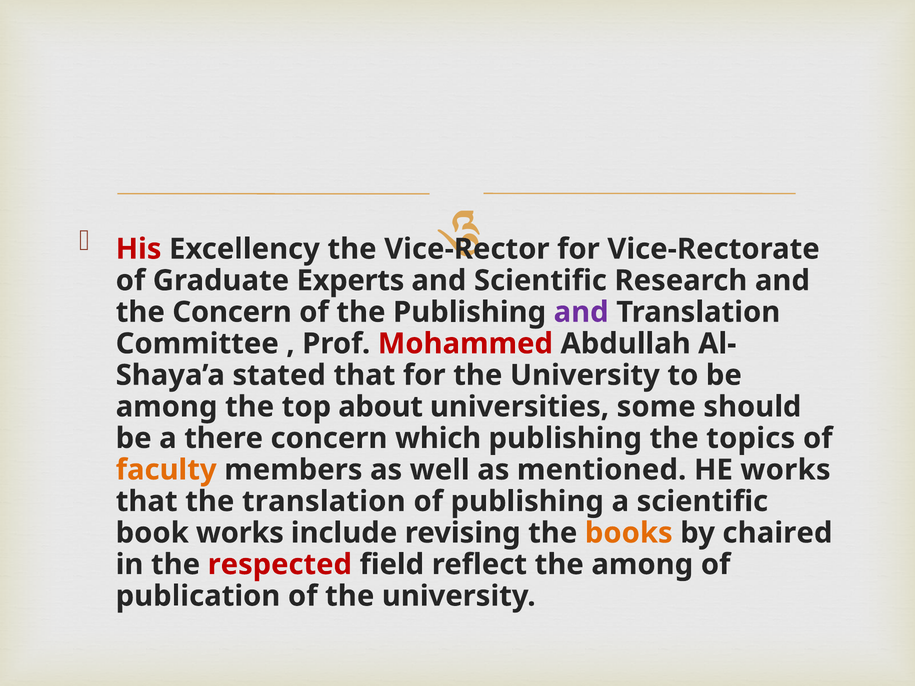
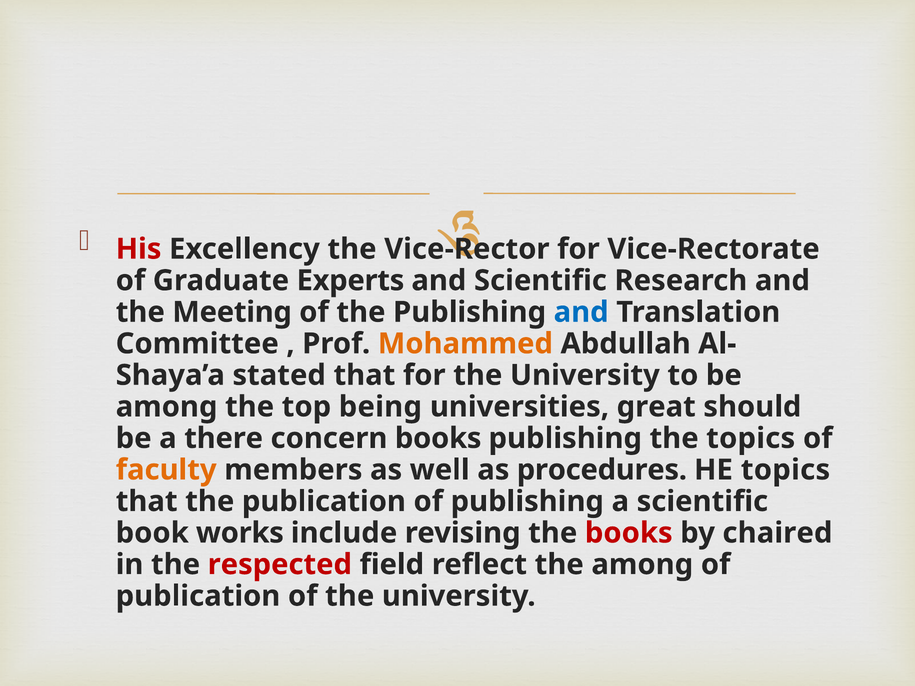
the Concern: Concern -> Meeting
and at (581, 312) colour: purple -> blue
Mohammed colour: red -> orange
about: about -> being
some: some -> great
concern which: which -> books
mentioned: mentioned -> procedures
HE works: works -> topics
the translation: translation -> publication
books at (629, 533) colour: orange -> red
